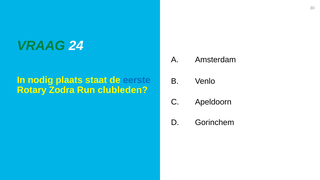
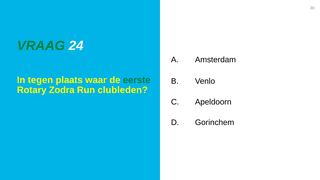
nodig: nodig -> tegen
staat: staat -> waar
eerste colour: blue -> green
